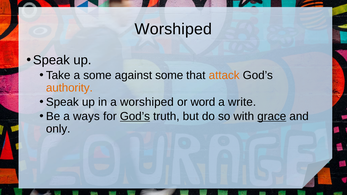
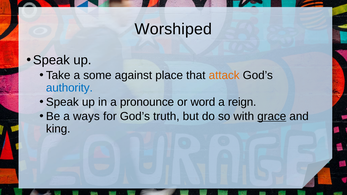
against some: some -> place
authority colour: orange -> blue
a worshiped: worshiped -> pronounce
write: write -> reign
God’s at (135, 116) underline: present -> none
only: only -> king
